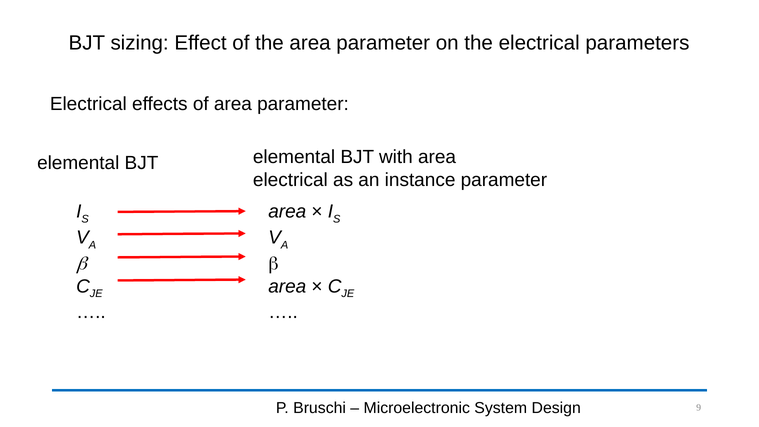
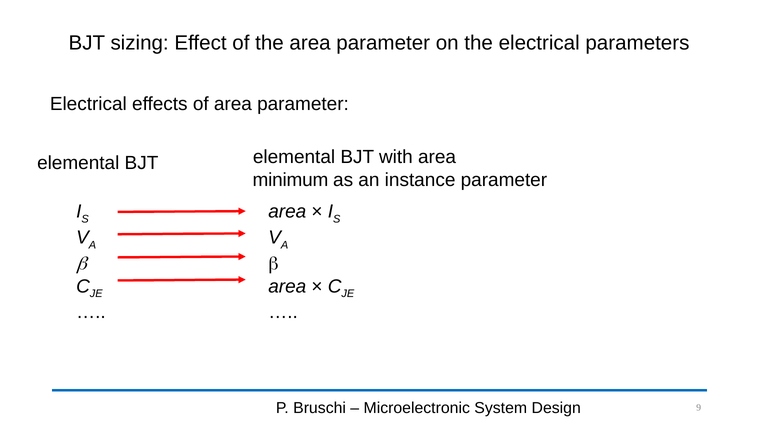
electrical at (290, 180): electrical -> minimum
